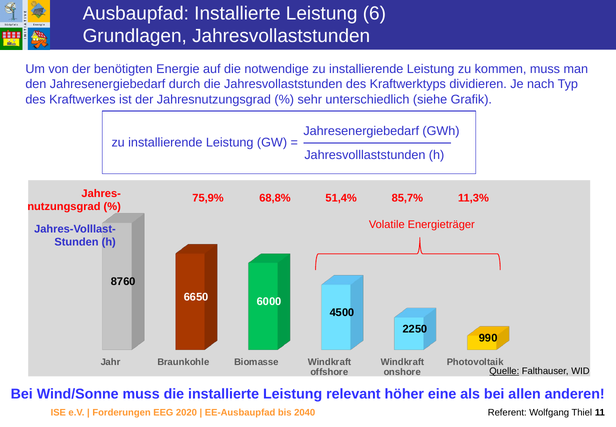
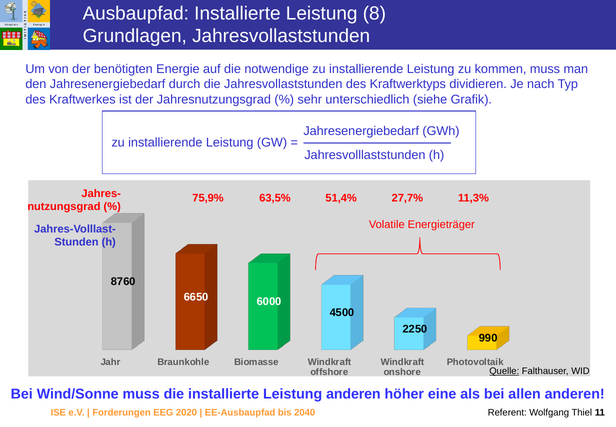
6: 6 -> 8
68,8%: 68,8% -> 63,5%
85,7%: 85,7% -> 27,7%
Leistung relevant: relevant -> anderen
